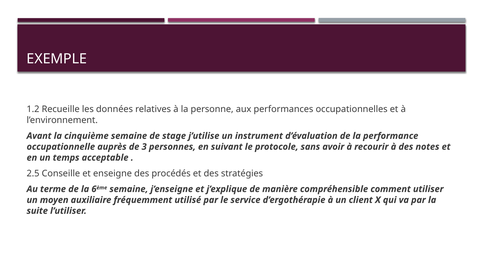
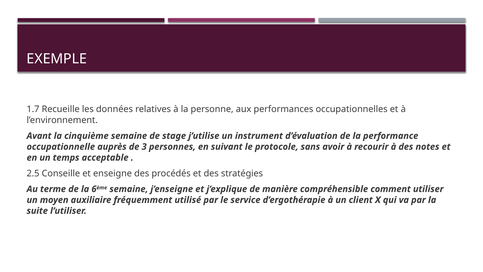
1.2: 1.2 -> 1.7
